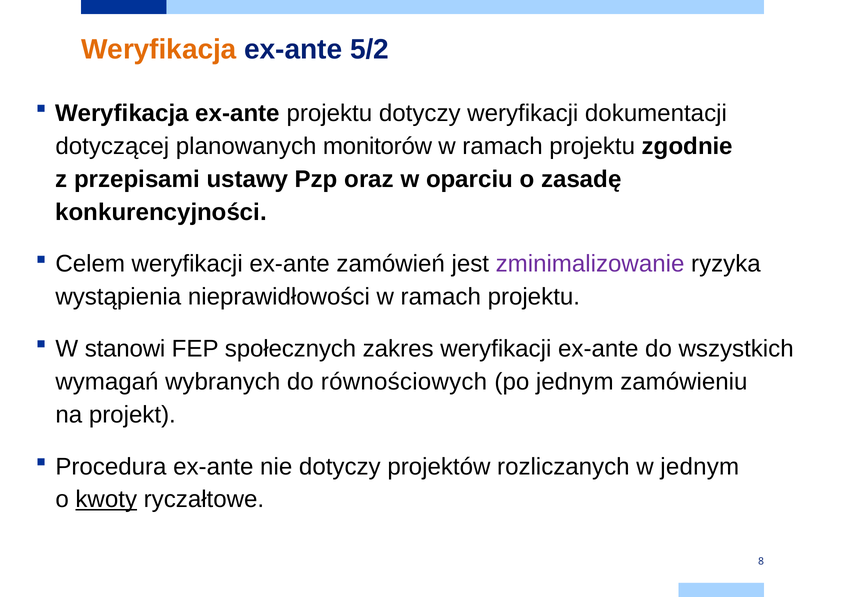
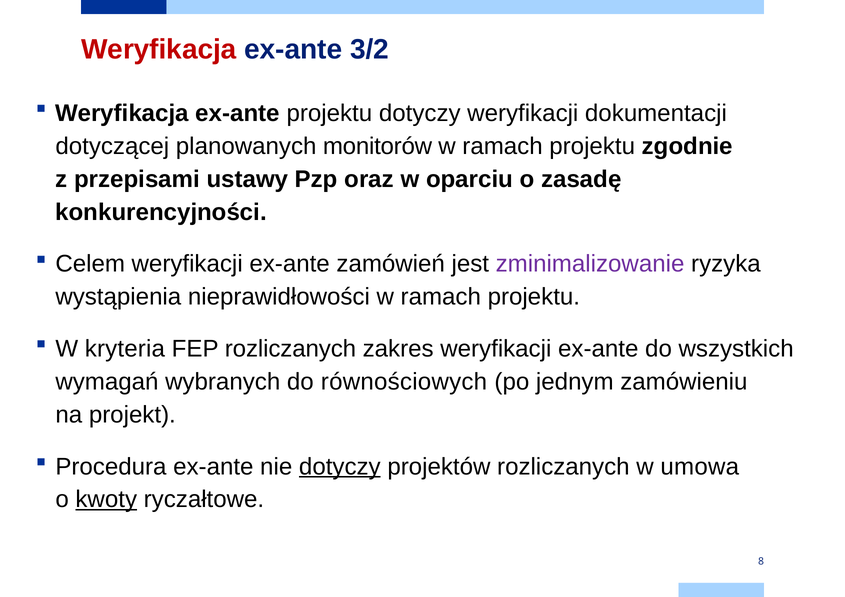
Weryfikacja at (159, 50) colour: orange -> red
5/2: 5/2 -> 3/2
stanowi: stanowi -> kryteria
FEP społecznych: społecznych -> rozliczanych
dotyczy at (340, 467) underline: none -> present
w jednym: jednym -> umowa
